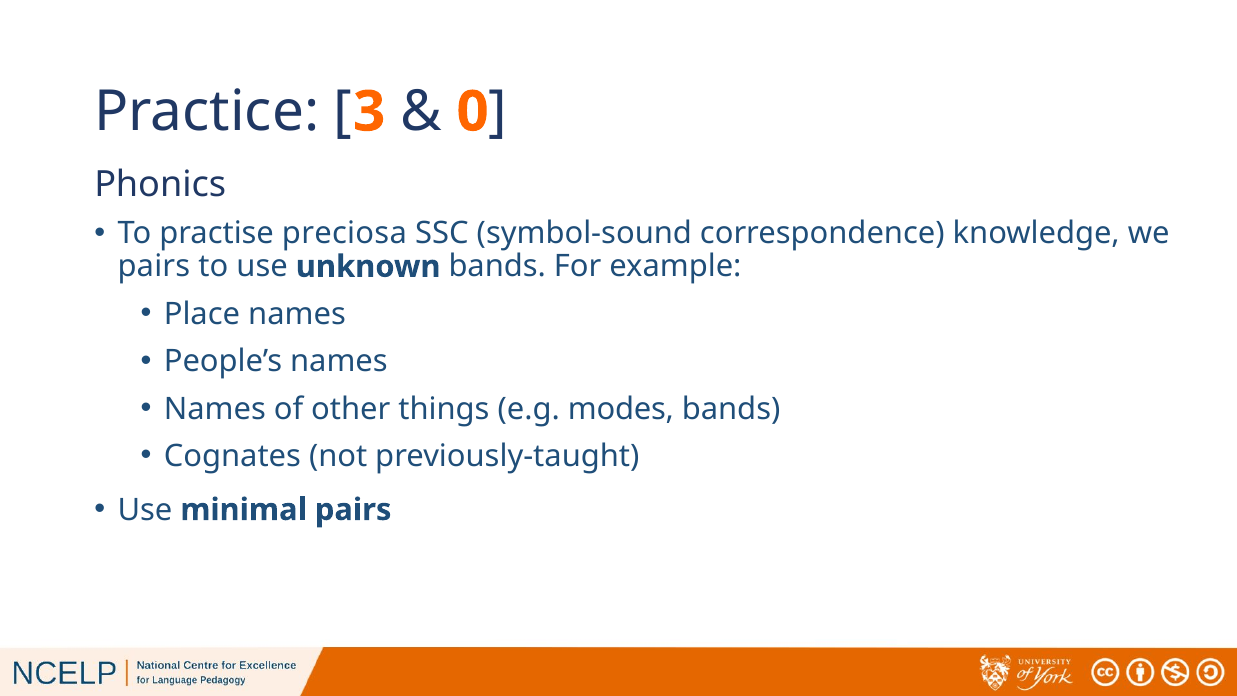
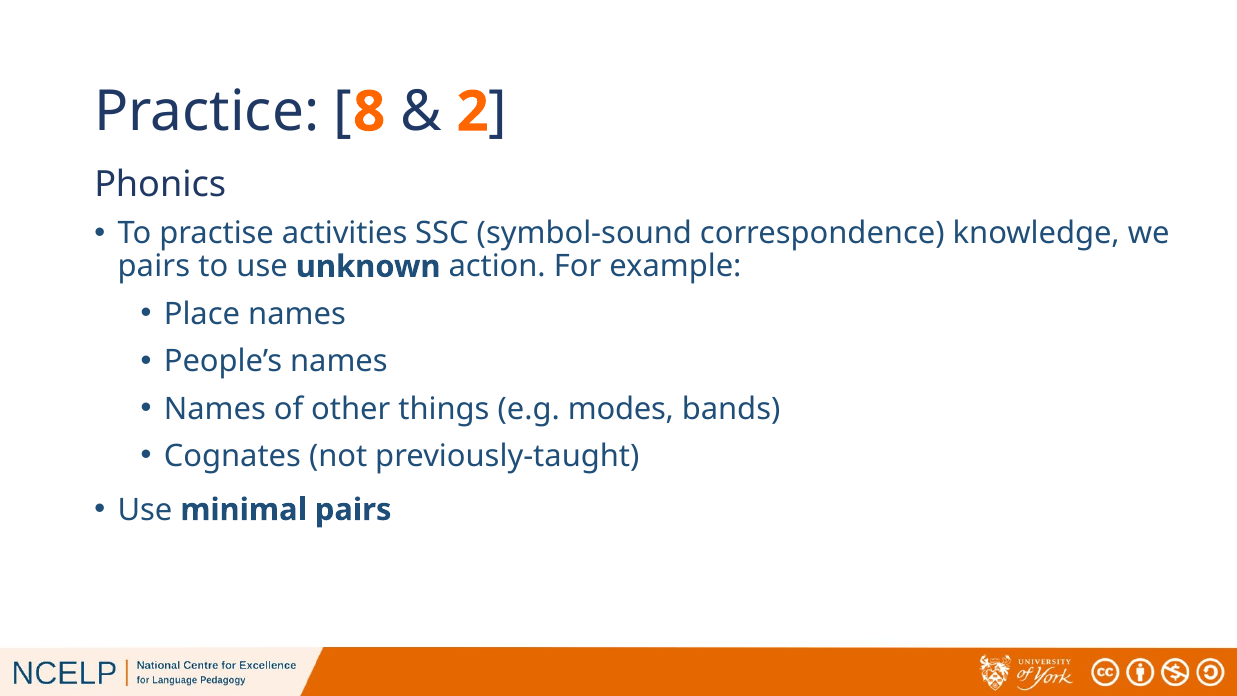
3: 3 -> 8
0: 0 -> 2
preciosa: preciosa -> activities
unknown bands: bands -> action
